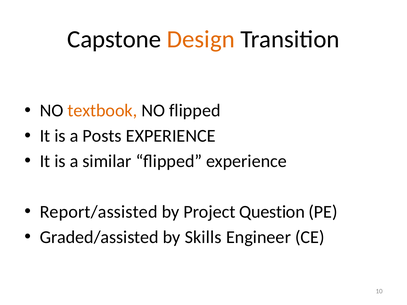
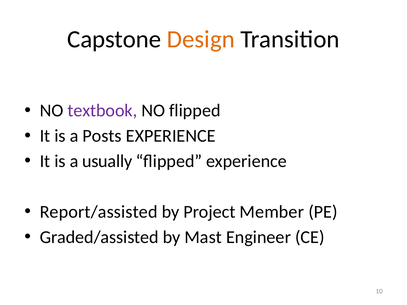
textbook colour: orange -> purple
similar: similar -> usually
Question: Question -> Member
Skills: Skills -> Mast
